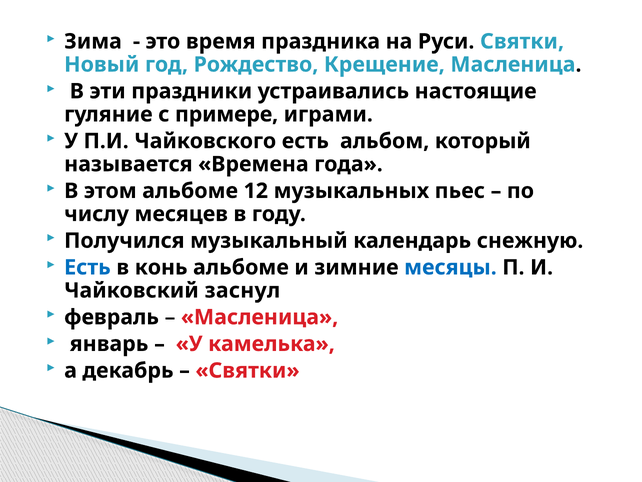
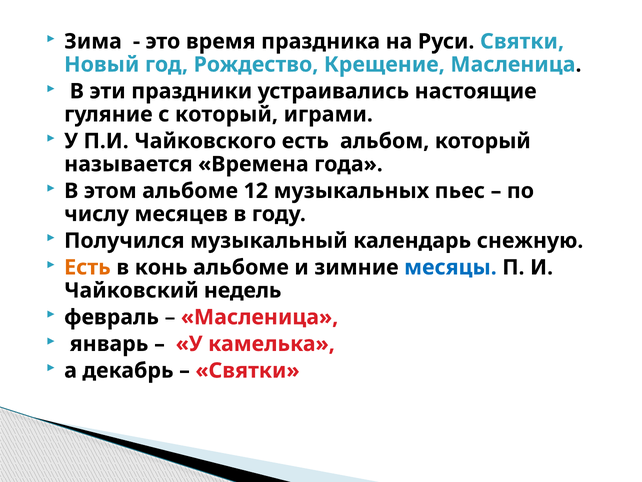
с примере: примере -> который
Есть at (87, 267) colour: blue -> orange
заснул: заснул -> недель
